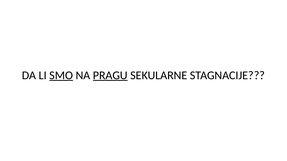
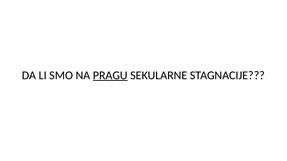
SMO underline: present -> none
